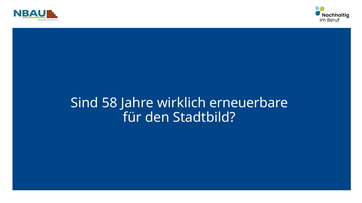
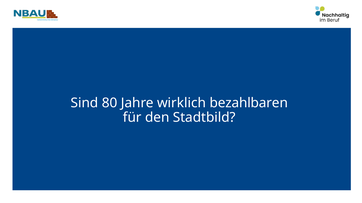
58: 58 -> 80
erneuerbare: erneuerbare -> bezahlbaren
